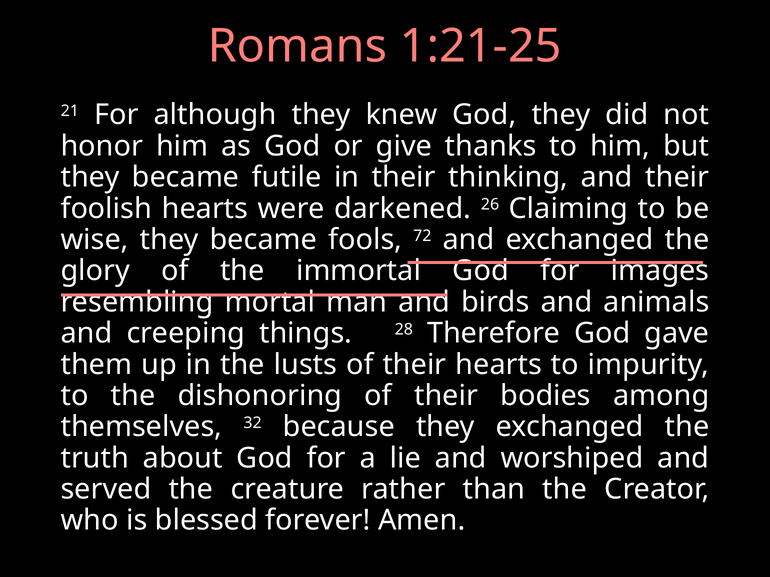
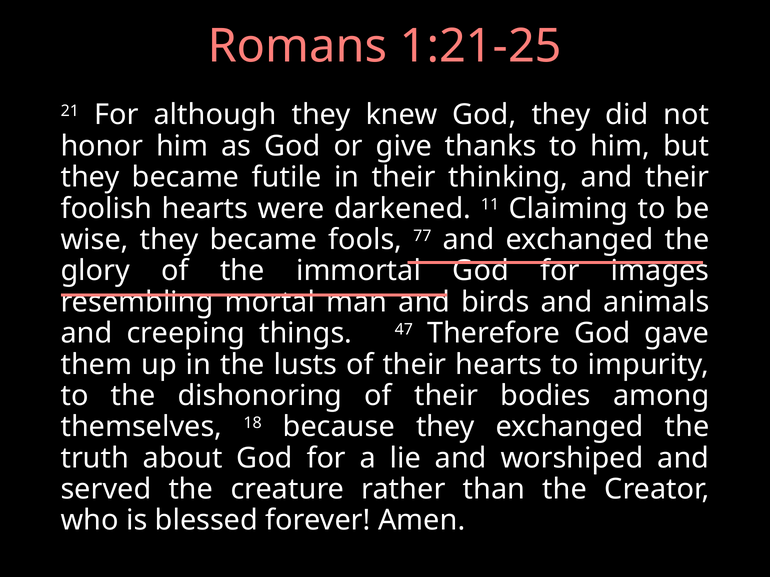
26: 26 -> 11
72: 72 -> 77
28: 28 -> 47
32: 32 -> 18
